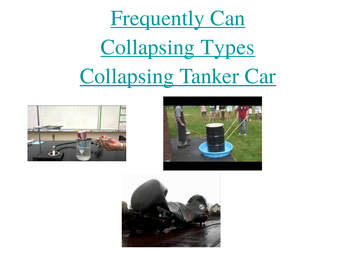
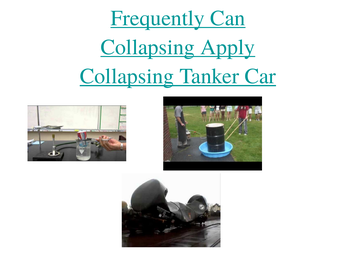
Types: Types -> Apply
